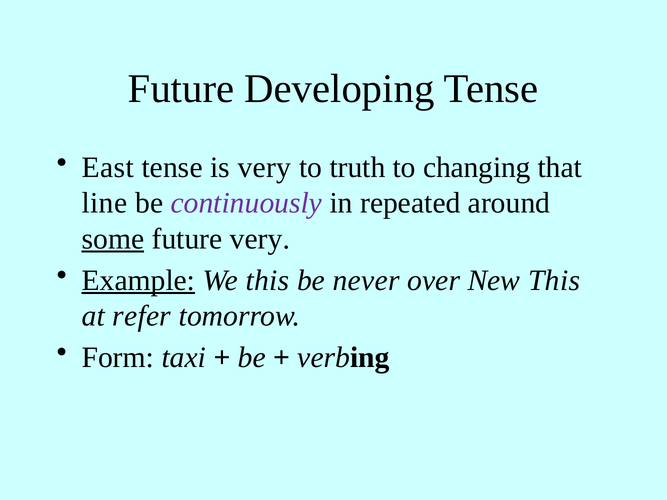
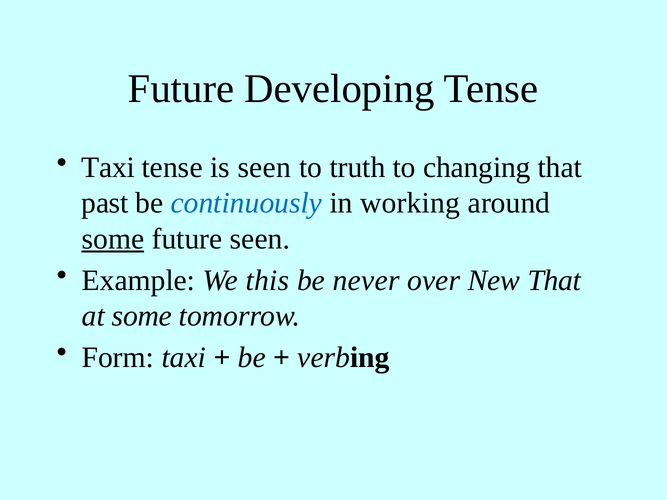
East at (108, 168): East -> Taxi
is very: very -> seen
line: line -> past
continuously colour: purple -> blue
repeated: repeated -> working
future very: very -> seen
Example underline: present -> none
New This: This -> That
at refer: refer -> some
